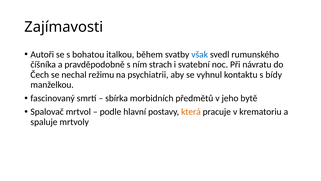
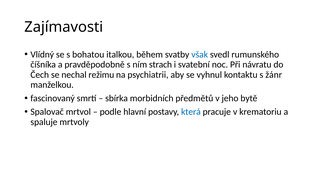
Autoři: Autoři -> Vlídný
bídy: bídy -> žánr
která colour: orange -> blue
